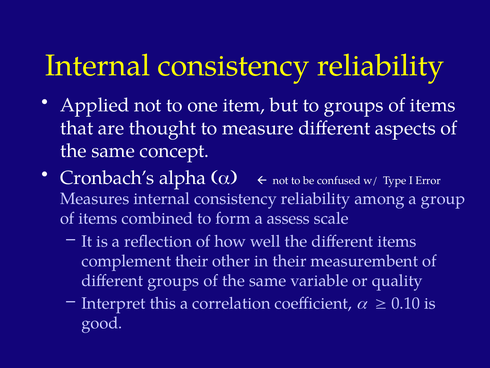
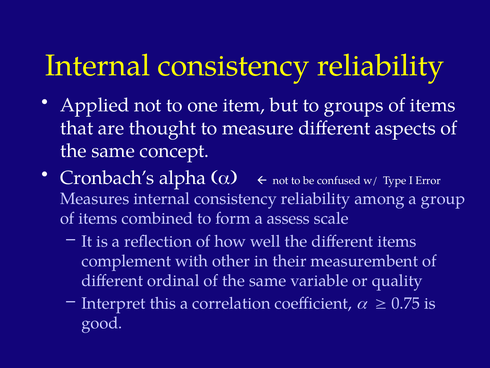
complement their: their -> with
different groups: groups -> ordinal
0.10: 0.10 -> 0.75
